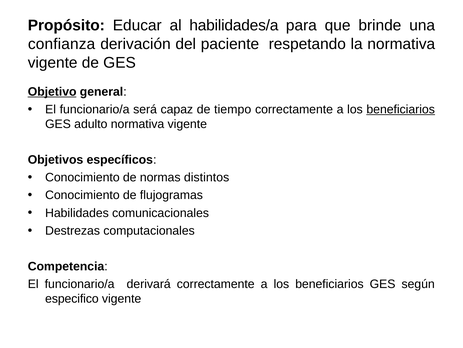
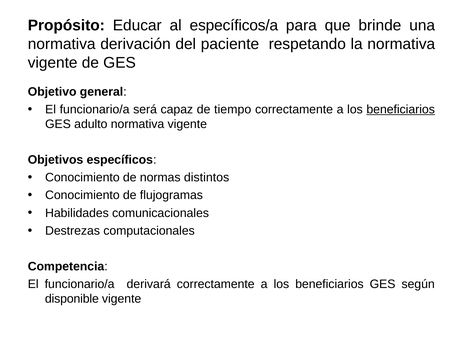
habilidades/a: habilidades/a -> específicos/a
confianza at (62, 44): confianza -> normativa
Objetivo underline: present -> none
especifico: especifico -> disponible
